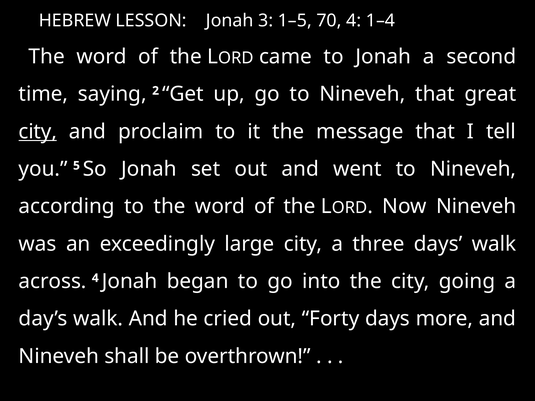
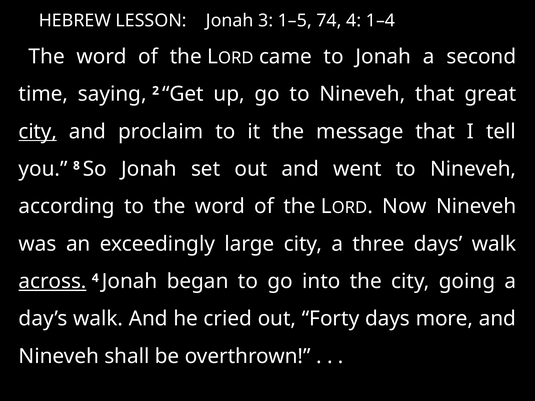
70: 70 -> 74
5: 5 -> 8
across underline: none -> present
